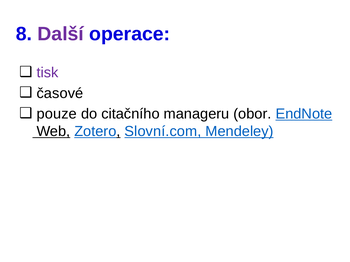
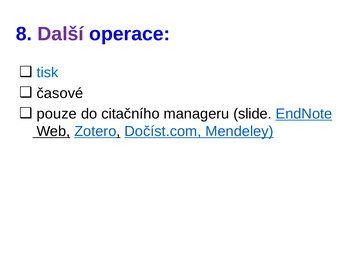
tisk colour: purple -> blue
obor: obor -> slide
Slovní.com: Slovní.com -> Dočíst.com
